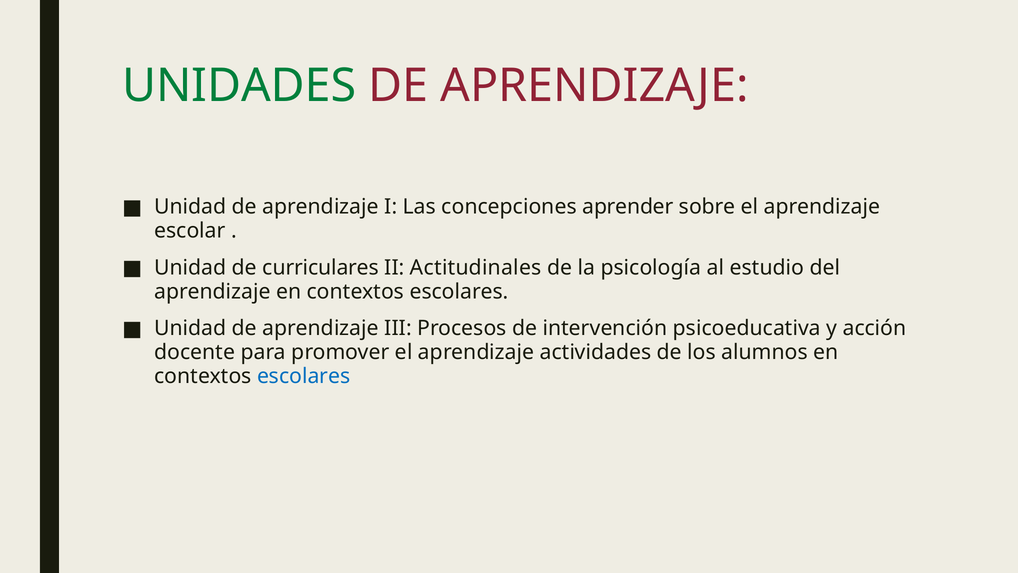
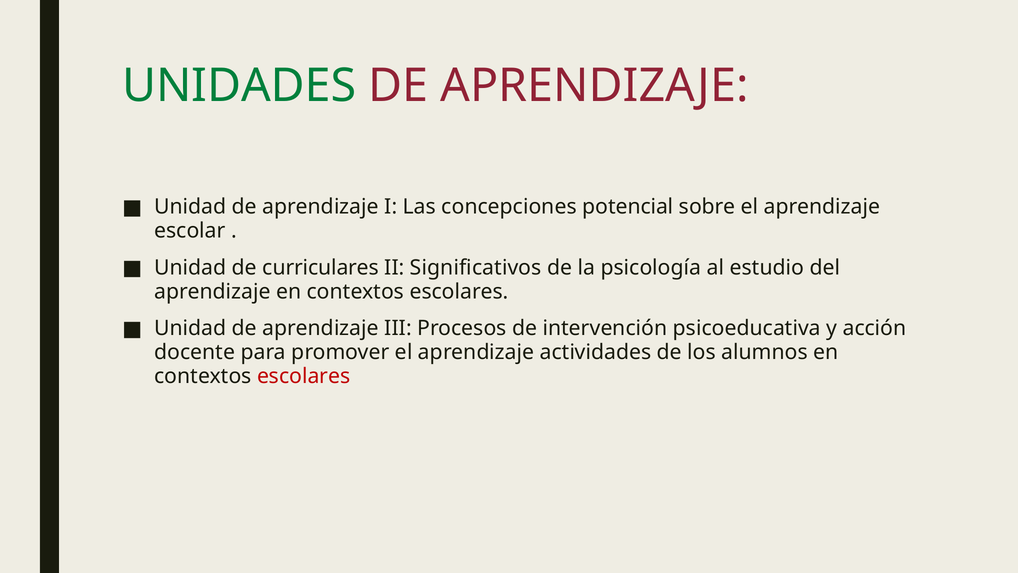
aprender: aprender -> potencial
Actitudinales: Actitudinales -> Significativos
escolares at (304, 376) colour: blue -> red
